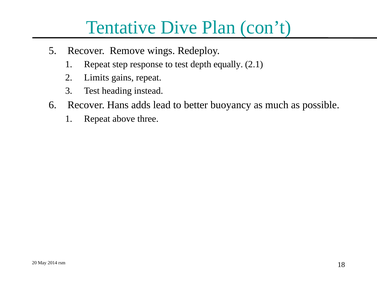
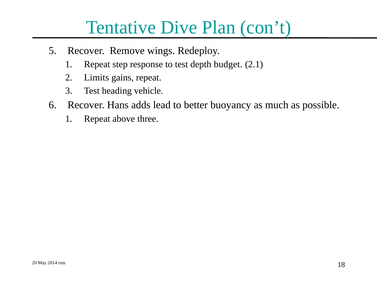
equally: equally -> budget
instead: instead -> vehicle
